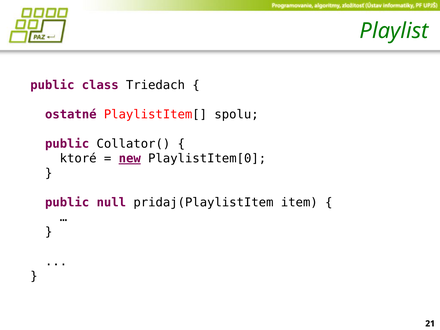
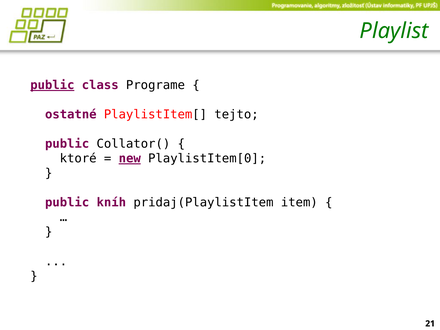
public at (52, 85) underline: none -> present
Triedach: Triedach -> Programe
spolu: spolu -> tejto
null: null -> kníh
